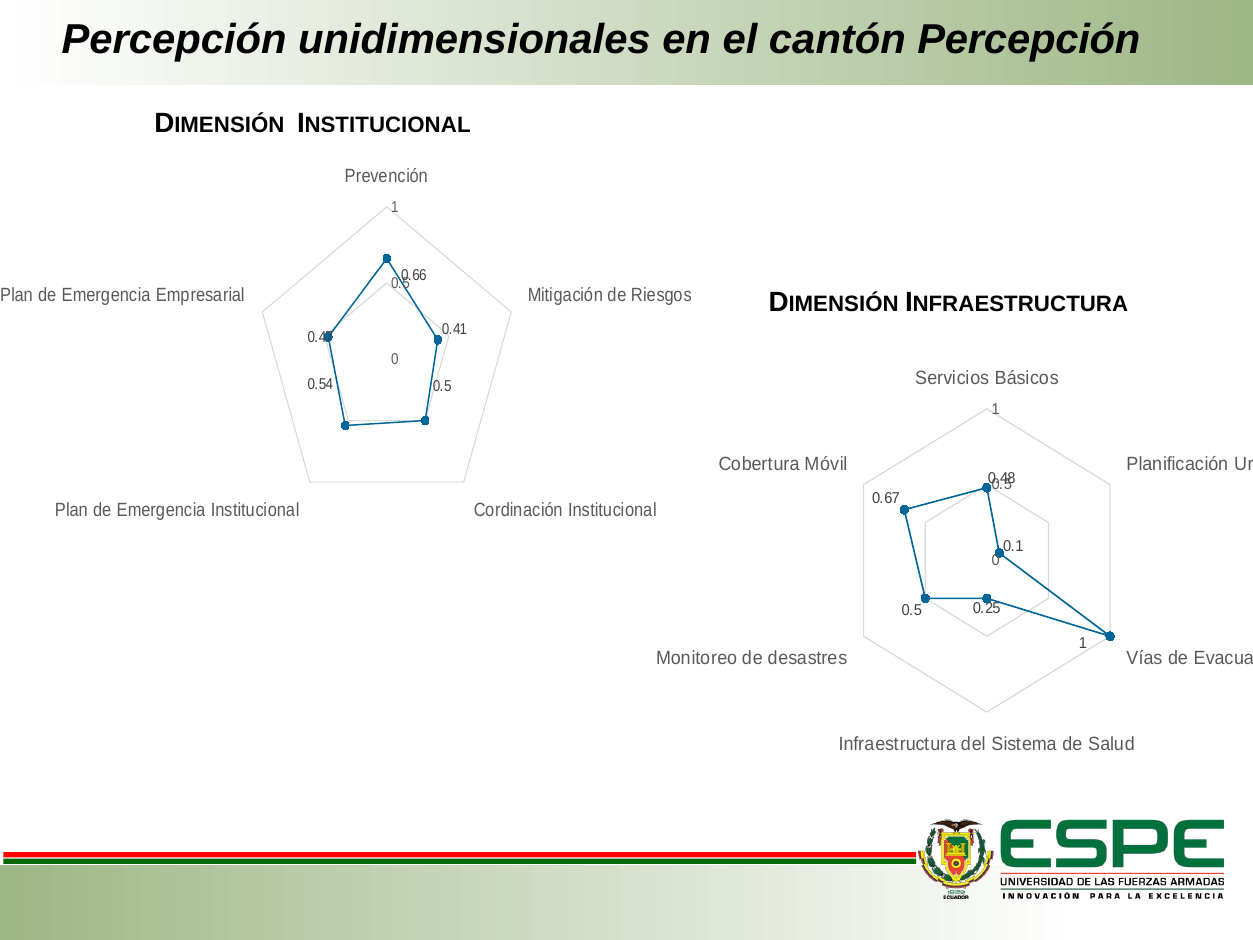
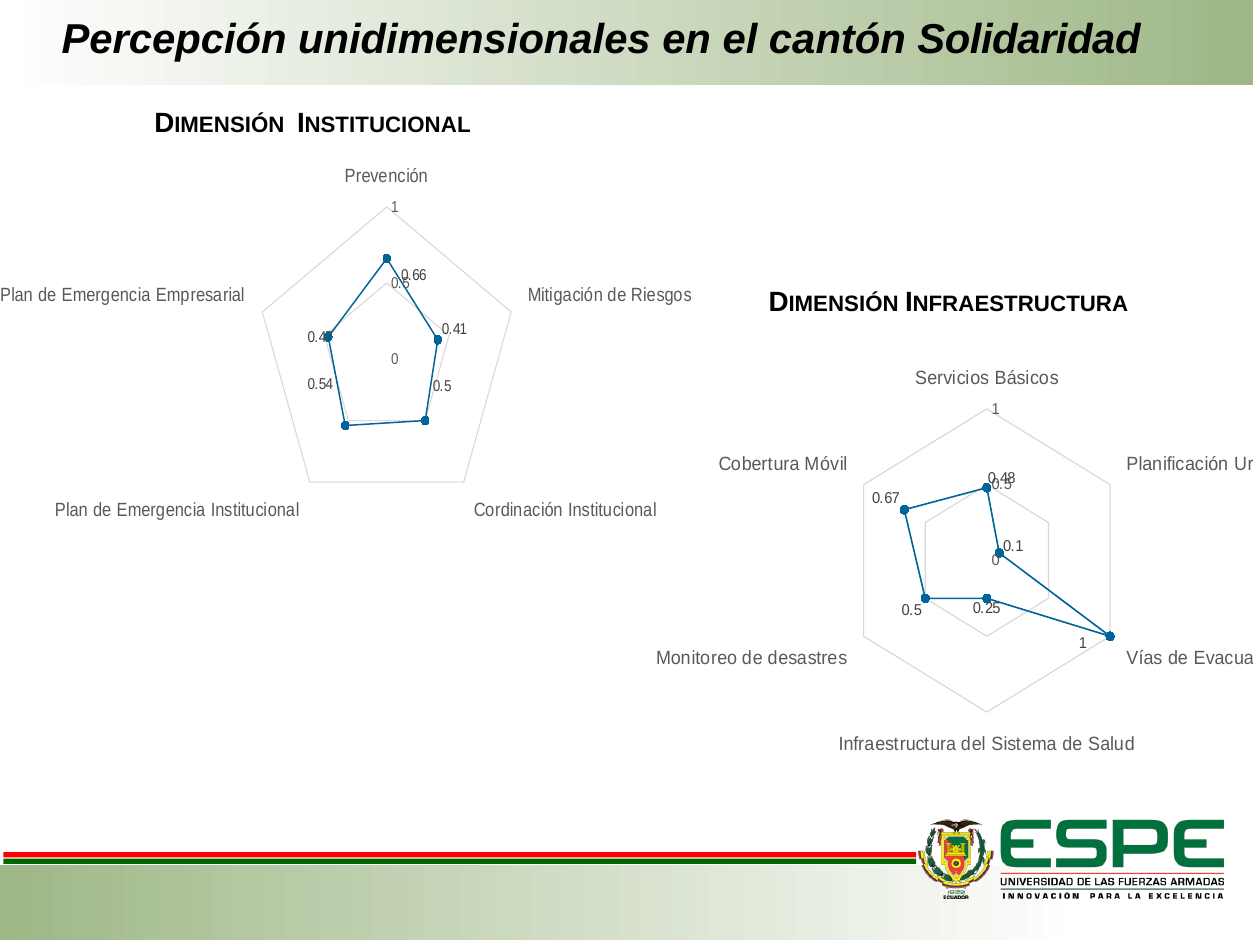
cantón Percepción: Percepción -> Solidaridad
